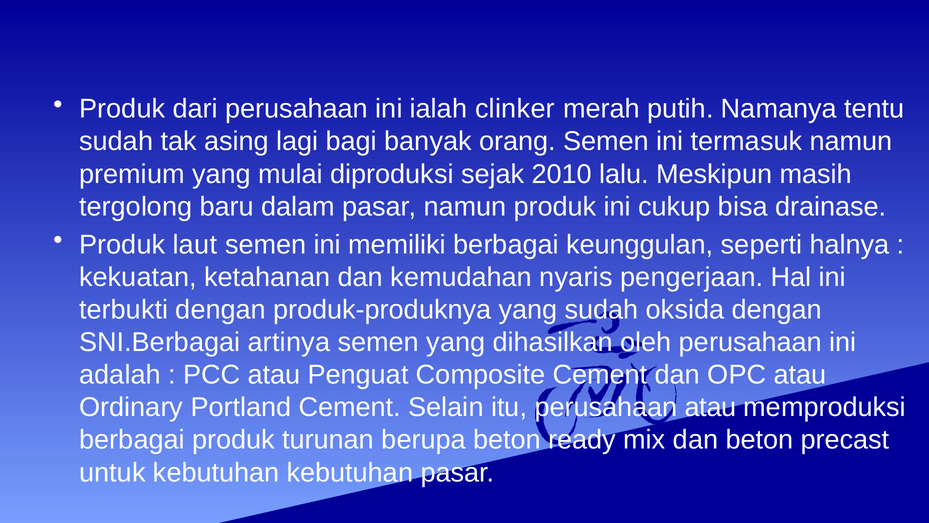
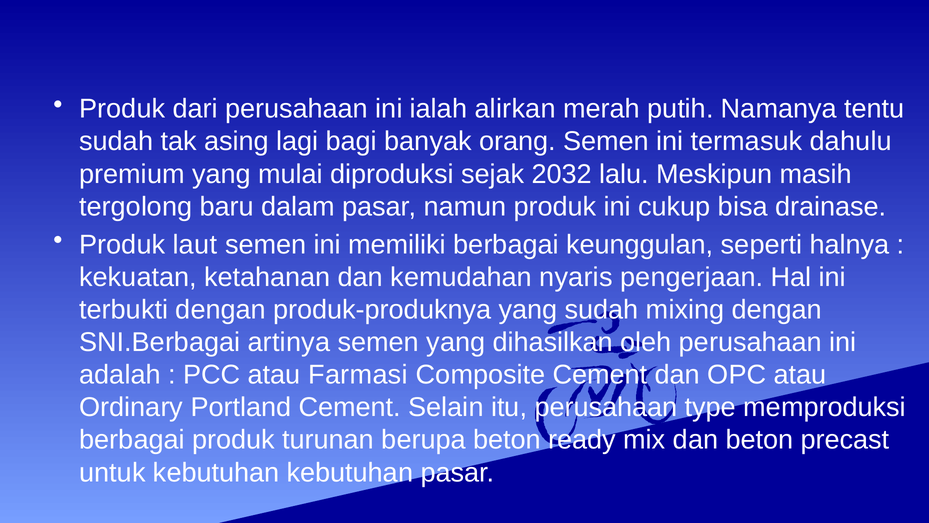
clinker: clinker -> alirkan
termasuk namun: namun -> dahulu
2010: 2010 -> 2032
oksida: oksida -> mixing
Penguat: Penguat -> Farmasi
perusahaan atau: atau -> type
